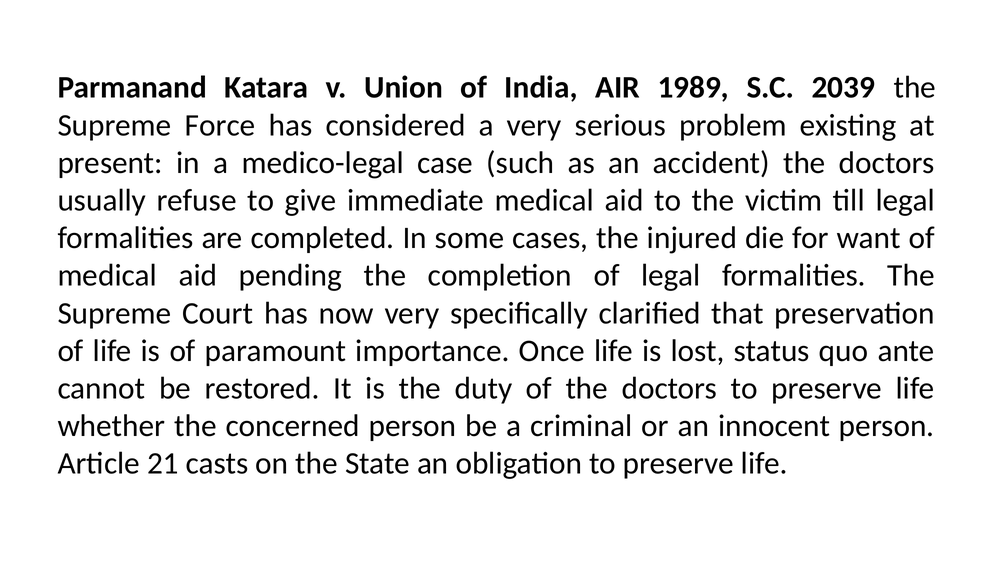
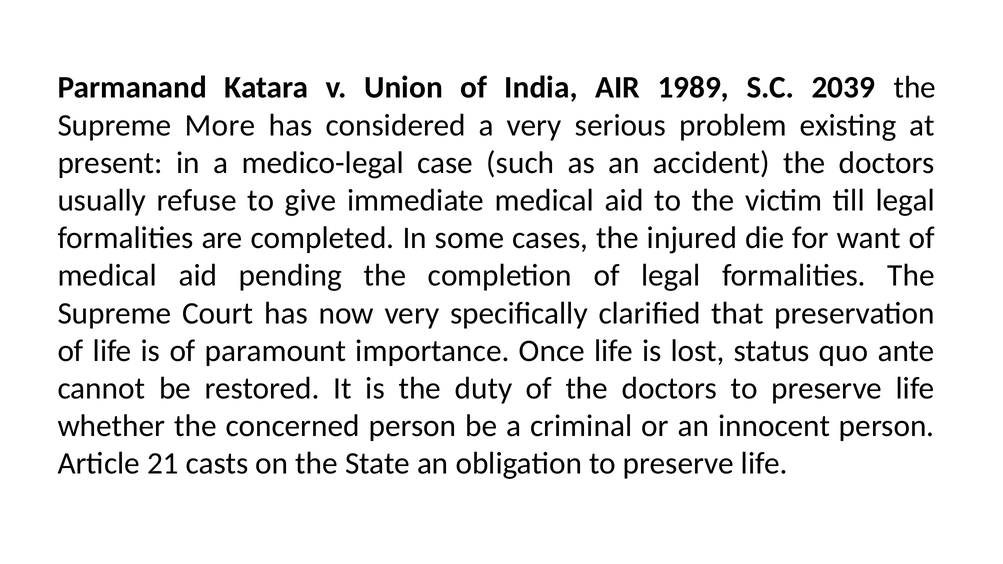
Force: Force -> More
